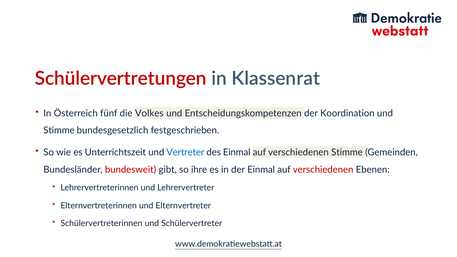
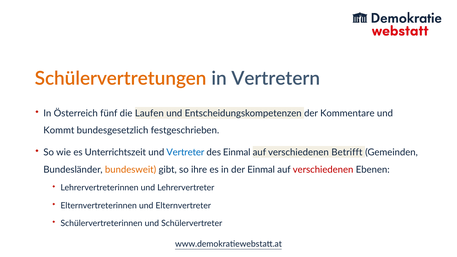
Schülervertretungen colour: red -> orange
Klassenrat: Klassenrat -> Vertretern
Volkes: Volkes -> Laufen
Koordination: Koordination -> Kommentare
Stimme at (59, 131): Stimme -> Kommt
verschiedenen Stimme: Stimme -> Betrifft
bundesweit colour: red -> orange
